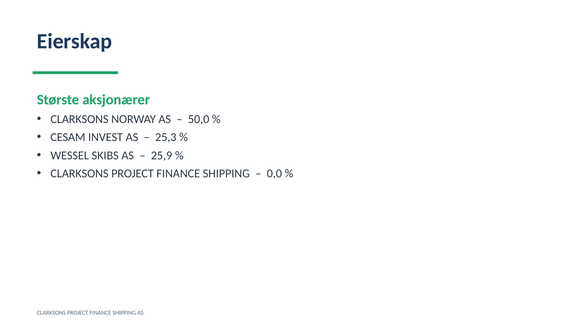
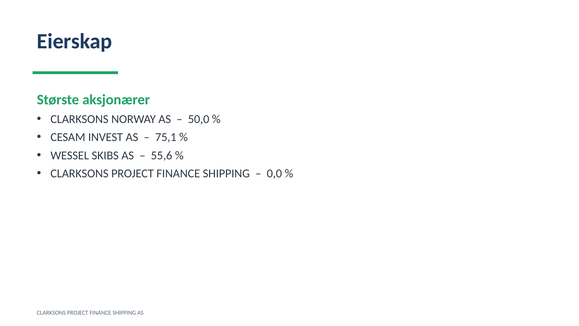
25,3: 25,3 -> 75,1
25,9: 25,9 -> 55,6
